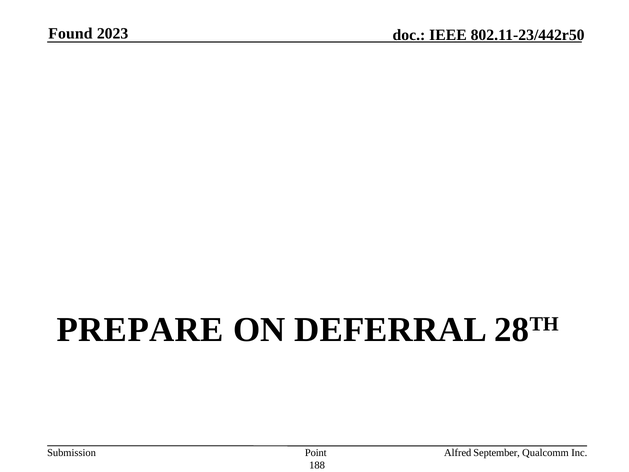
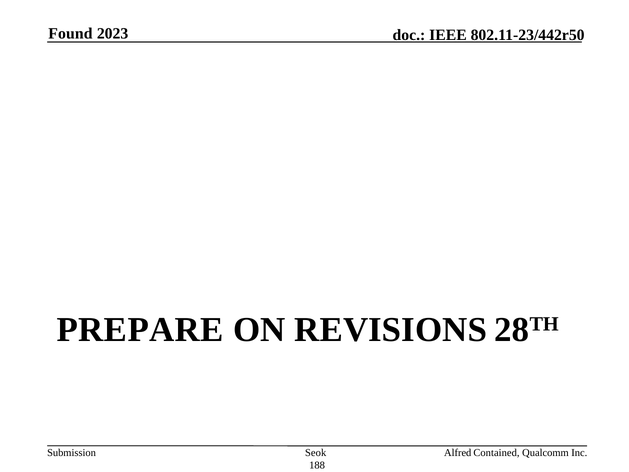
DEFERRAL: DEFERRAL -> REVISIONS
Point: Point -> Seok
September: September -> Contained
